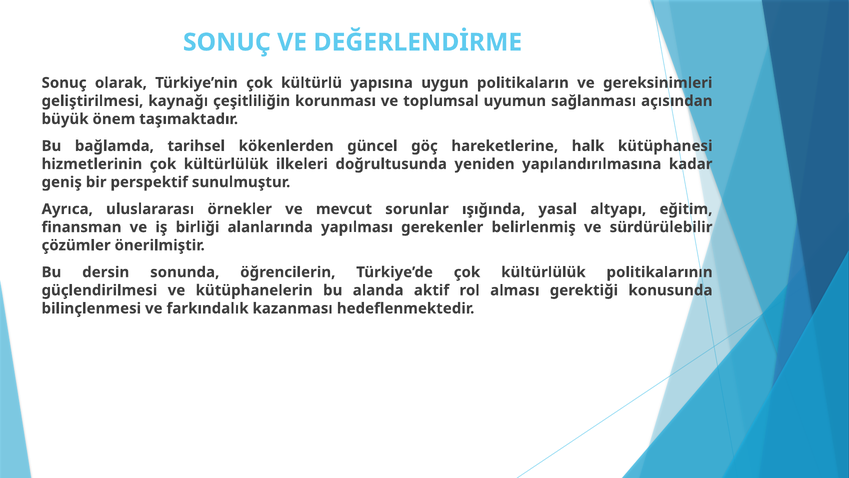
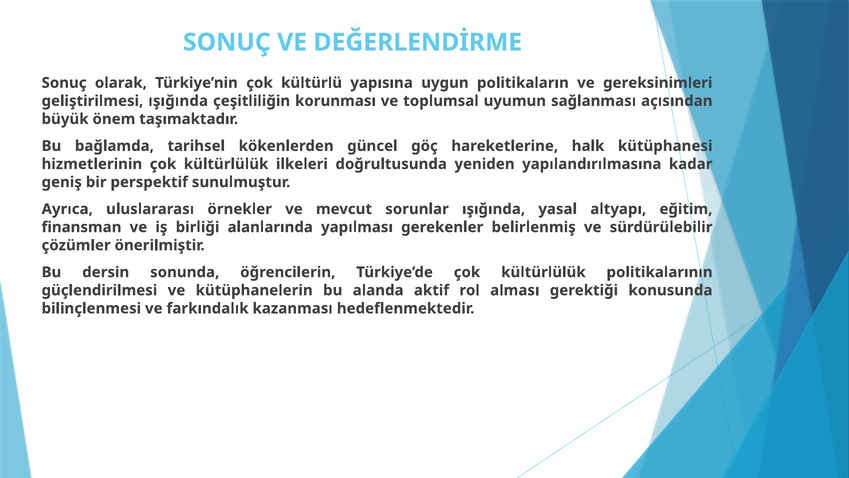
geliştirilmesi kaynağı: kaynağı -> ışığında
